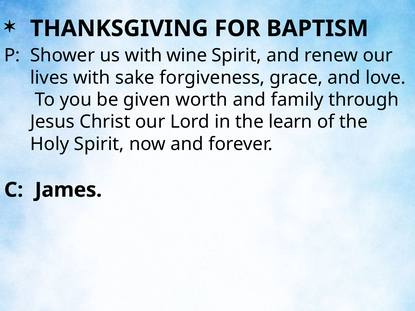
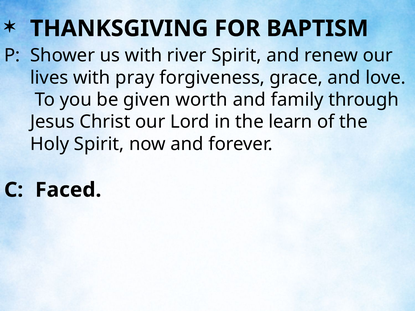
wine: wine -> river
sake: sake -> pray
James: James -> Faced
